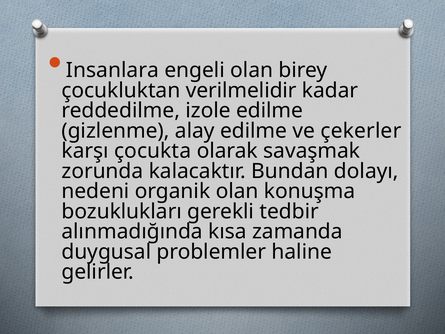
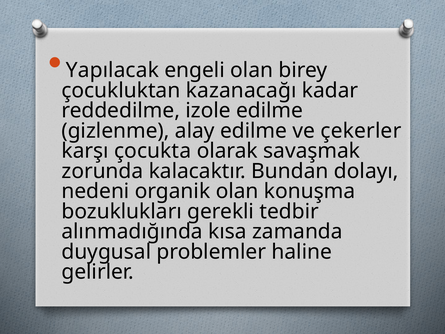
Insanlara: Insanlara -> Yapılacak
verilmelidir: verilmelidir -> kazanacağı
